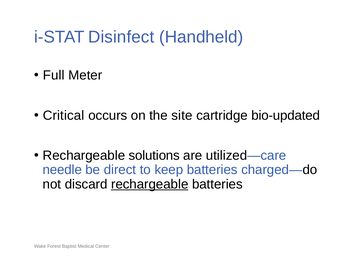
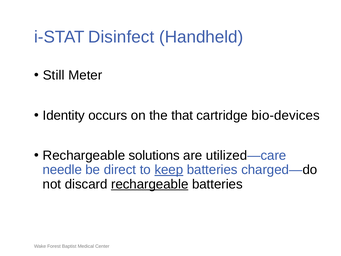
Full: Full -> Still
Critical: Critical -> Identity
site: site -> that
bio-updated: bio-updated -> bio-devices
keep underline: none -> present
